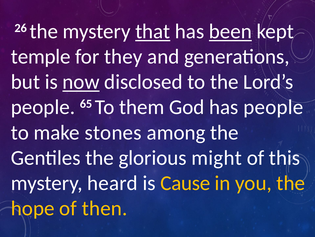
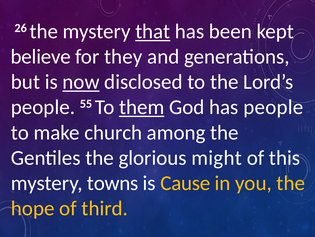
been underline: present -> none
temple: temple -> believe
65: 65 -> 55
them underline: none -> present
stones: stones -> church
heard: heard -> towns
then: then -> third
